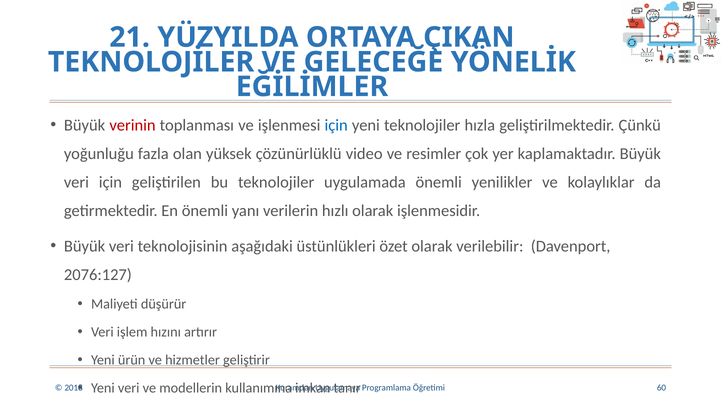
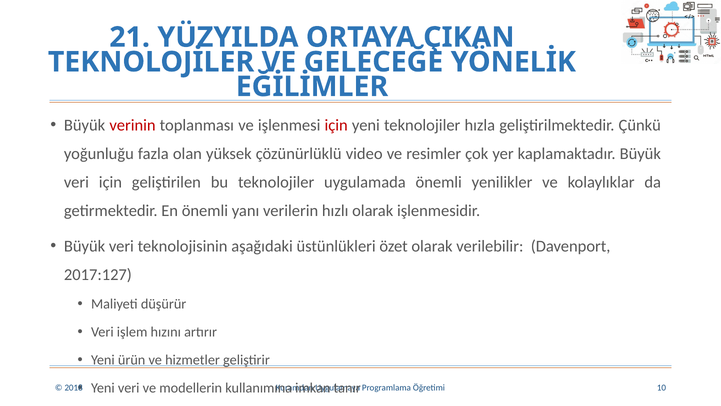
için at (336, 125) colour: blue -> red
2076:127: 2076:127 -> 2017:127
60: 60 -> 10
